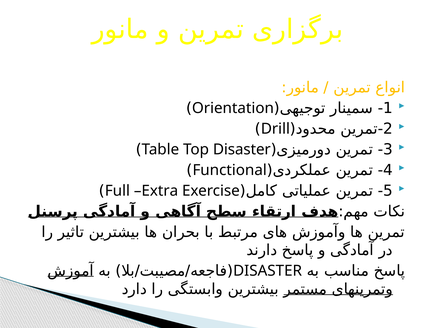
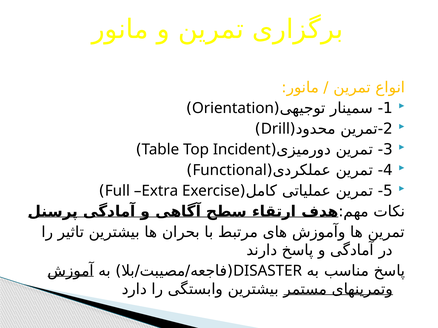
Top Disaster: Disaster -> Incident
